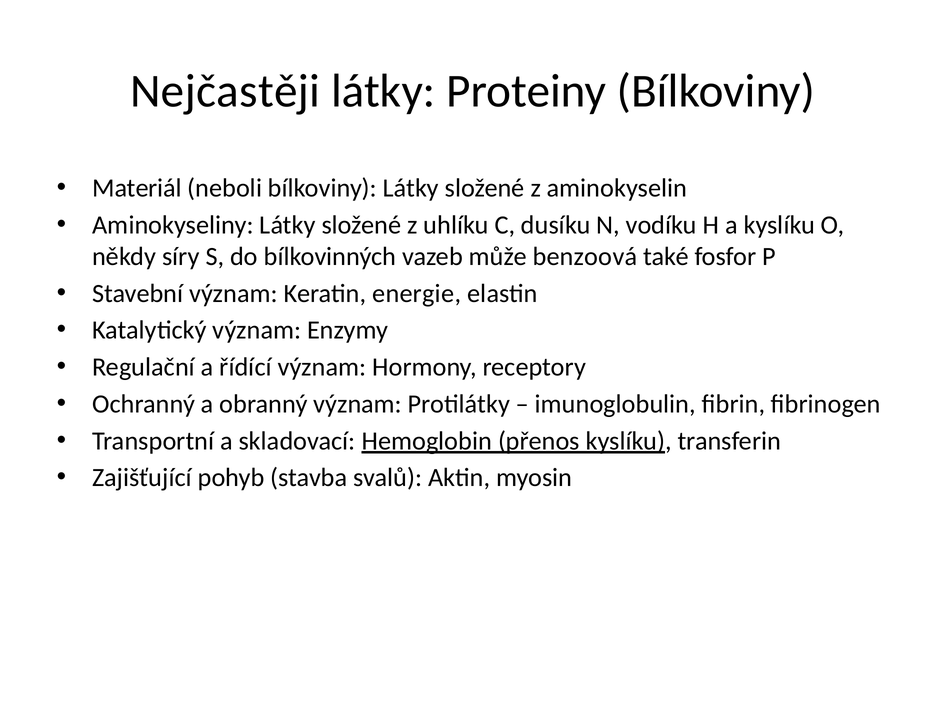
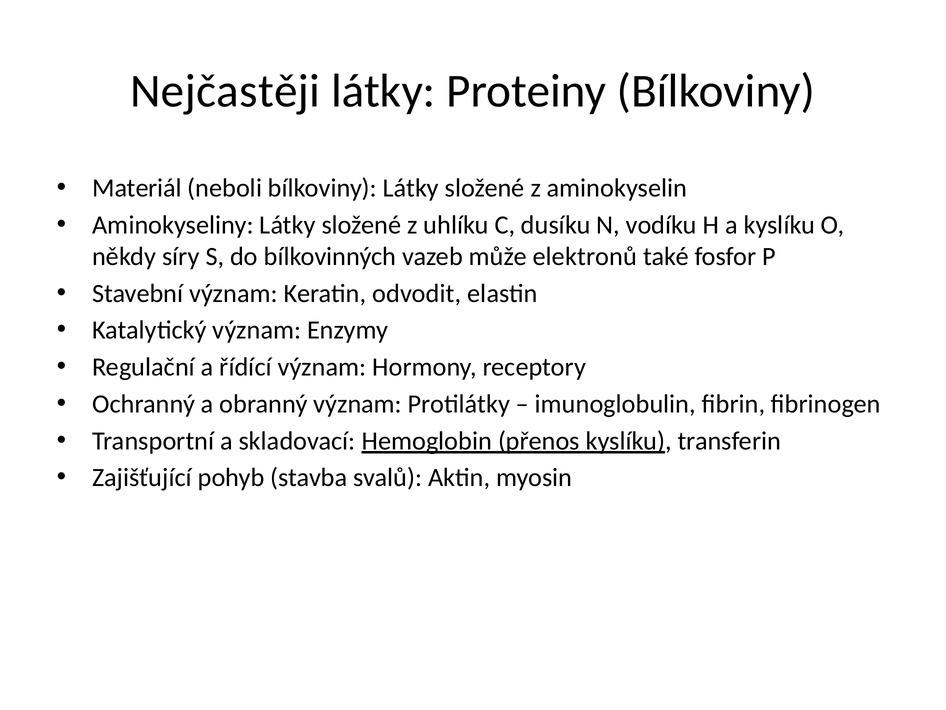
benzoová: benzoová -> elektronů
energie: energie -> odvodit
